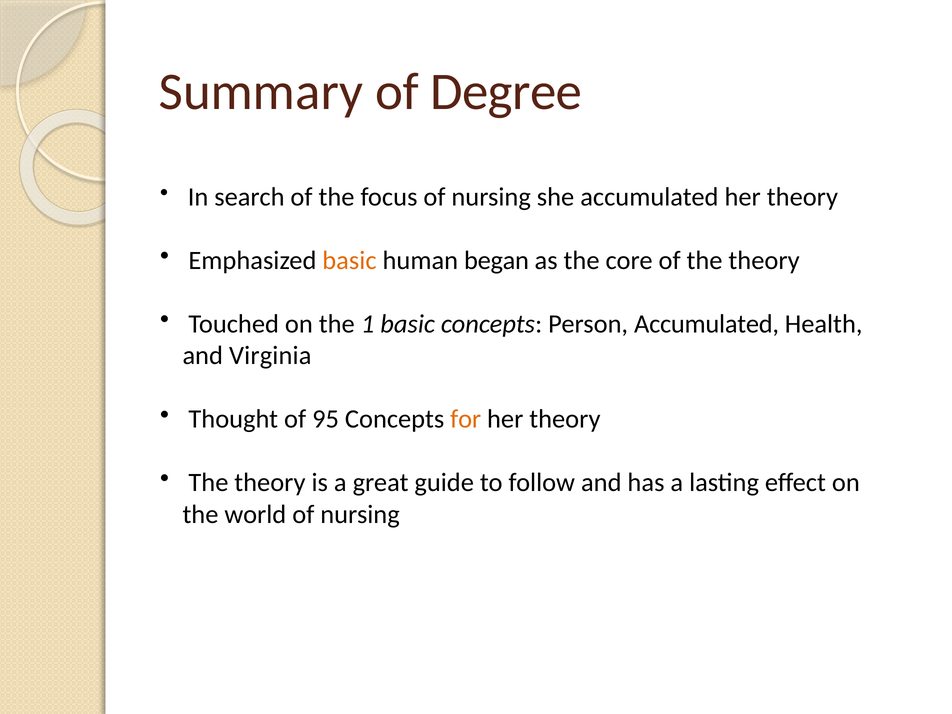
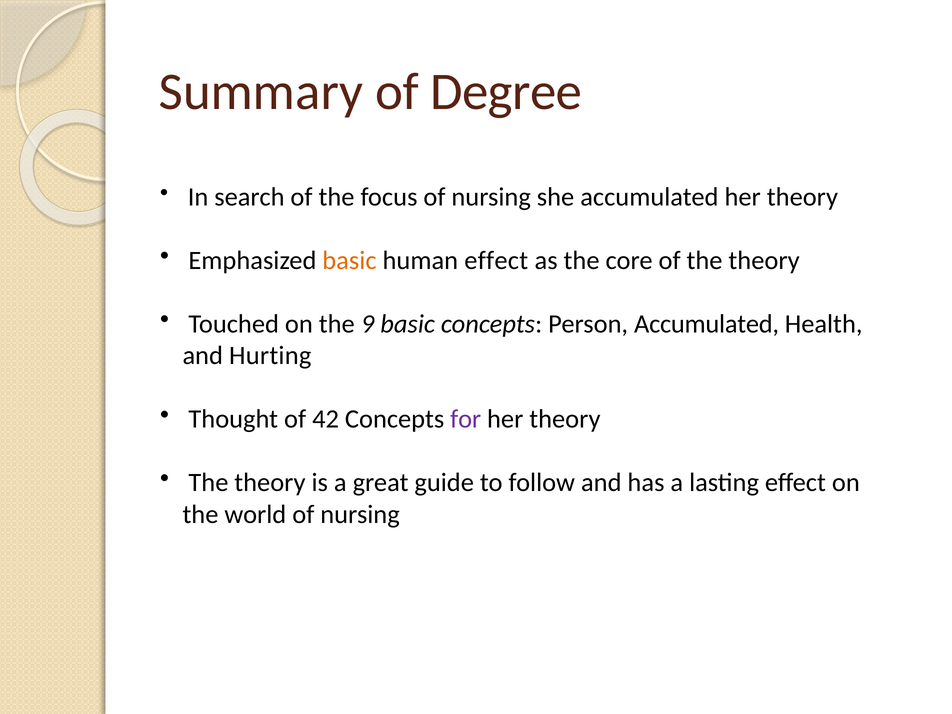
human began: began -> effect
1: 1 -> 9
Virginia: Virginia -> Hurting
95: 95 -> 42
for colour: orange -> purple
